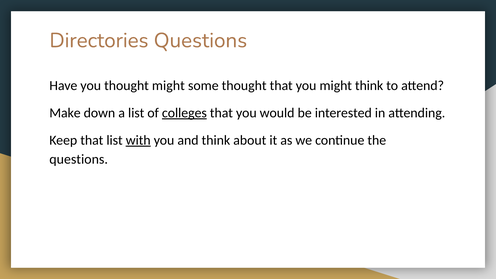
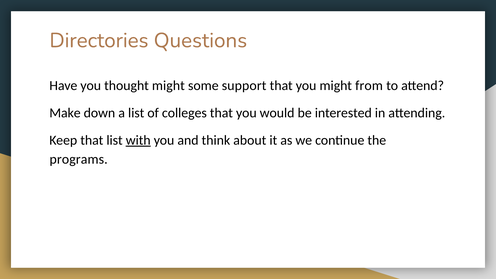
some thought: thought -> support
might think: think -> from
colleges underline: present -> none
questions at (79, 159): questions -> programs
